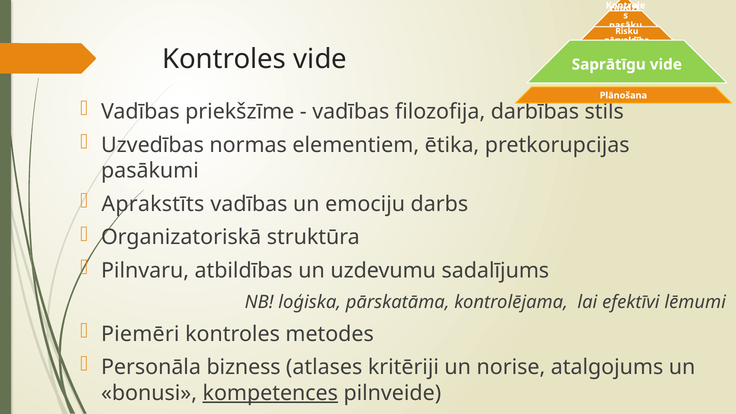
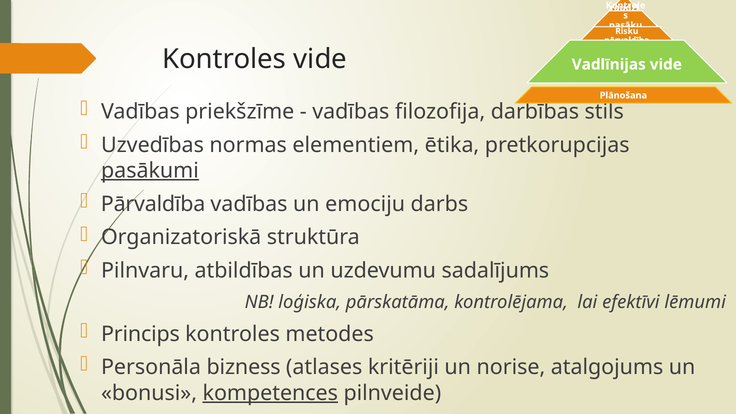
Saprātīgu: Saprātīgu -> Vadlīnijas
pasākumi underline: none -> present
Aprakstīts at (153, 204): Aprakstīts -> Pārvaldība
Piemēri: Piemēri -> Princips
